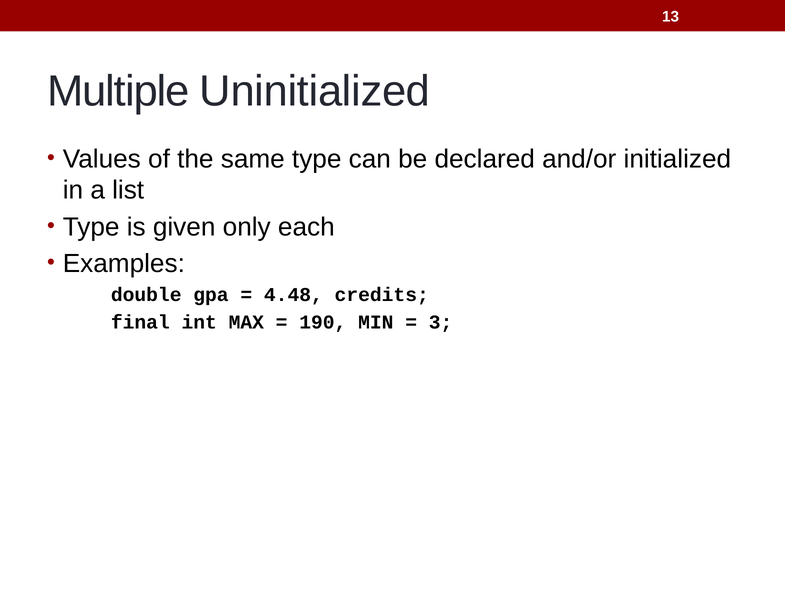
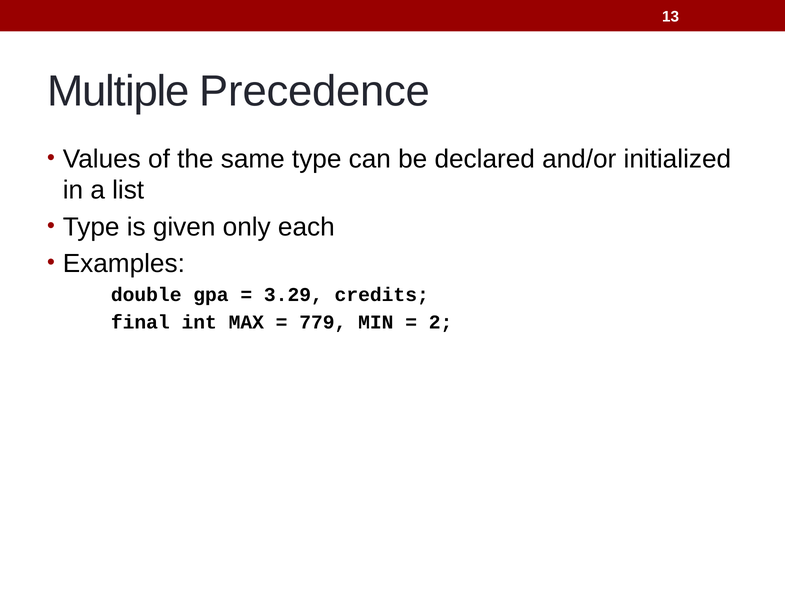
Uninitialized: Uninitialized -> Precedence
4.48: 4.48 -> 3.29
190: 190 -> 779
3: 3 -> 2
